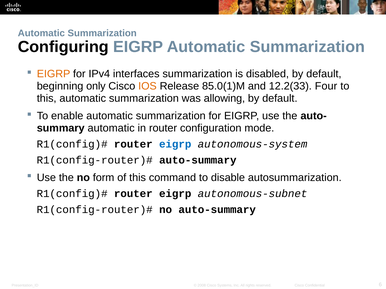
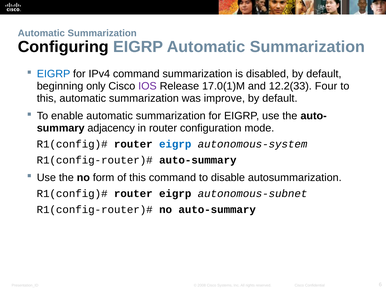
EIGRP at (54, 74) colour: orange -> blue
IPv4 interfaces: interfaces -> command
IOS colour: orange -> purple
85.0(1)M: 85.0(1)M -> 17.0(1)M
allowing: allowing -> improve
automatic at (111, 128): automatic -> adjacency
